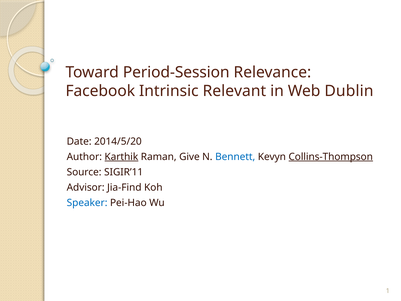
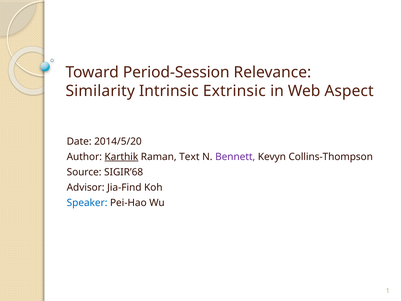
Facebook: Facebook -> Similarity
Relevant: Relevant -> Extrinsic
Dublin: Dublin -> Aspect
Give: Give -> Text
Bennett colour: blue -> purple
Collins-Thompson underline: present -> none
SIGIR’11: SIGIR’11 -> SIGIR’68
